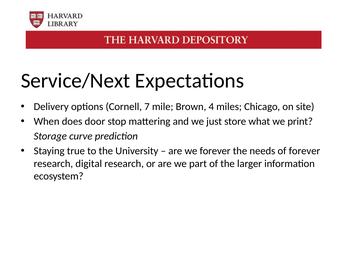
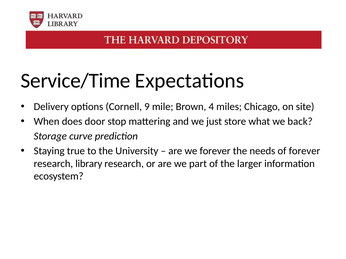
Service/Next: Service/Next -> Service/Time
7: 7 -> 9
print: print -> back
digital: digital -> library
